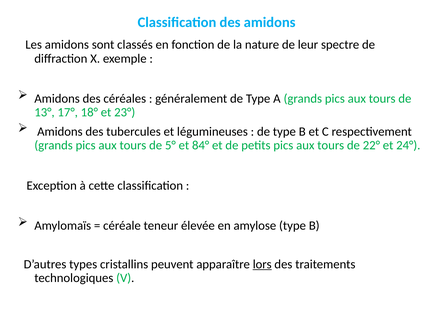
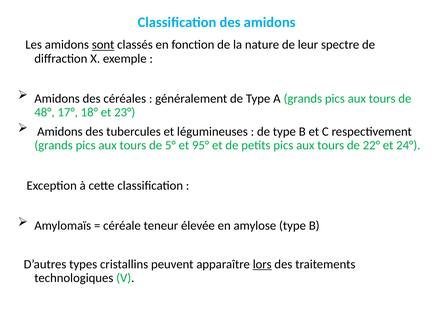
sont underline: none -> present
13°: 13° -> 48°
84°: 84° -> 95°
